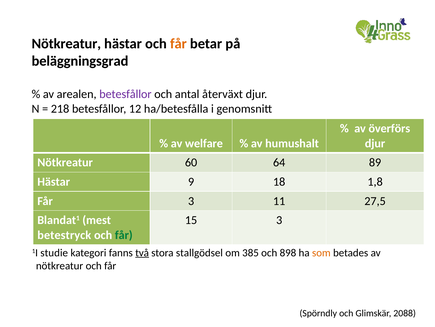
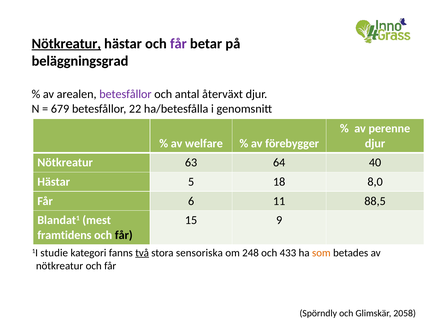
Nötkreatur at (66, 44) underline: none -> present
får at (178, 44) colour: orange -> purple
218: 218 -> 679
12: 12 -> 22
överförs: överförs -> perenne
humushalt: humushalt -> förebygger
60: 60 -> 63
89: 89 -> 40
9: 9 -> 5
1,8: 1,8 -> 8,0
Får 3: 3 -> 6
27,5: 27,5 -> 88,5
15 3: 3 -> 9
betestryck: betestryck -> framtidens
får at (124, 235) colour: green -> black
stallgödsel: stallgödsel -> sensoriska
385: 385 -> 248
898: 898 -> 433
2088: 2088 -> 2058
